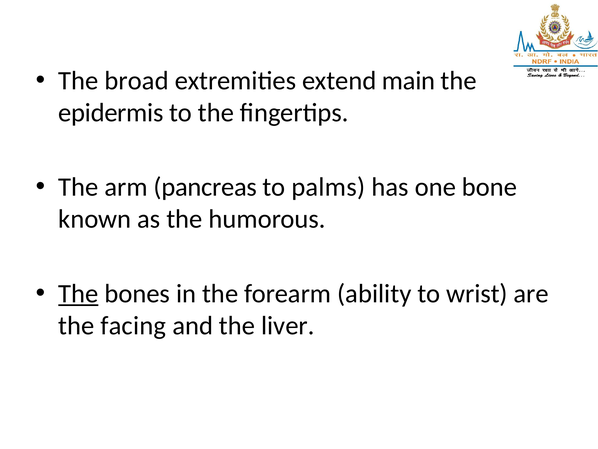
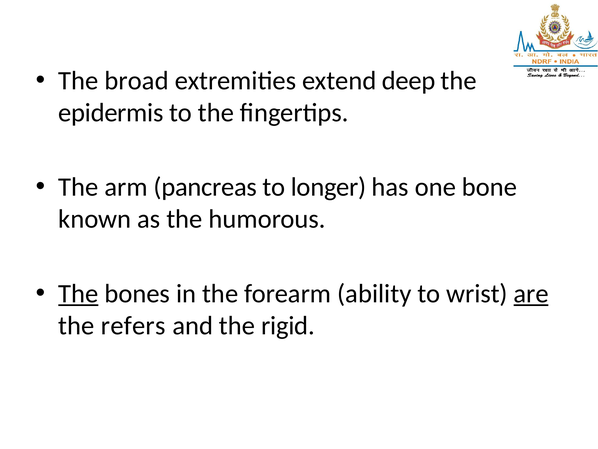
main: main -> deep
palms: palms -> longer
are underline: none -> present
facing: facing -> refers
liver: liver -> rigid
